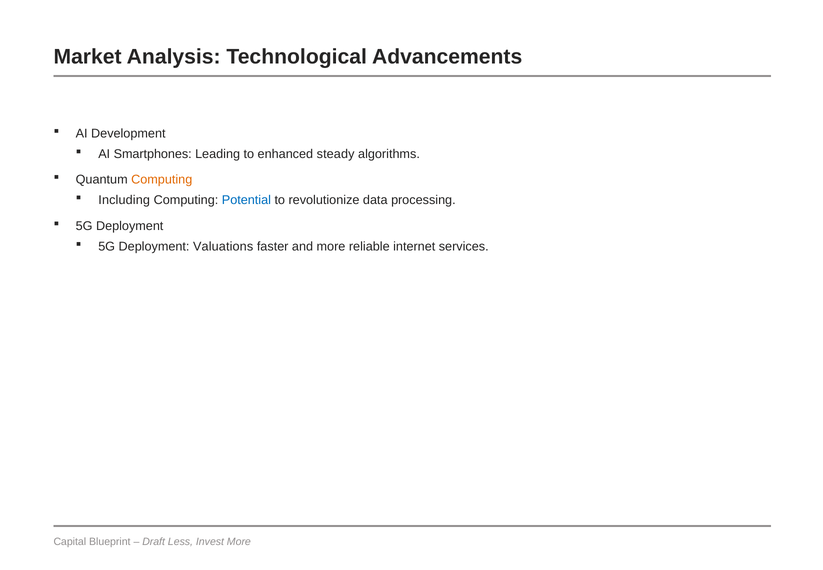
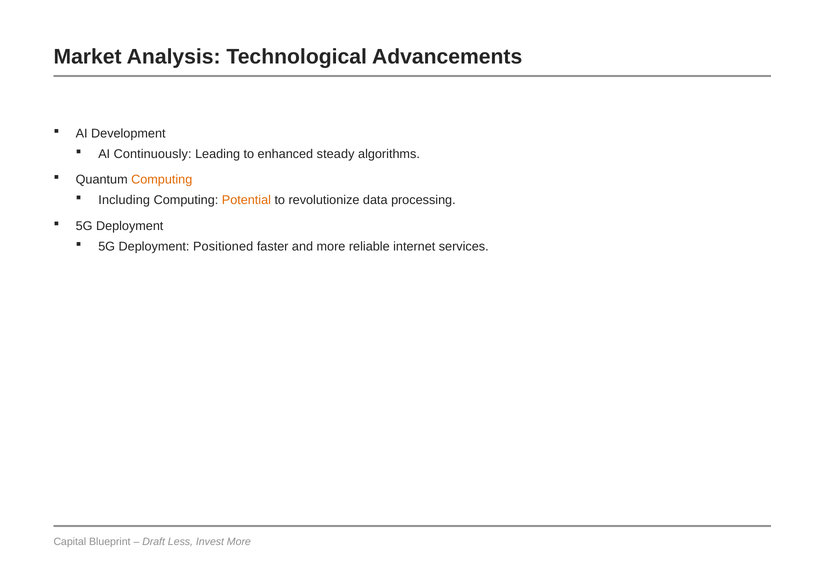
Smartphones: Smartphones -> Continuously
Potential colour: blue -> orange
Valuations: Valuations -> Positioned
